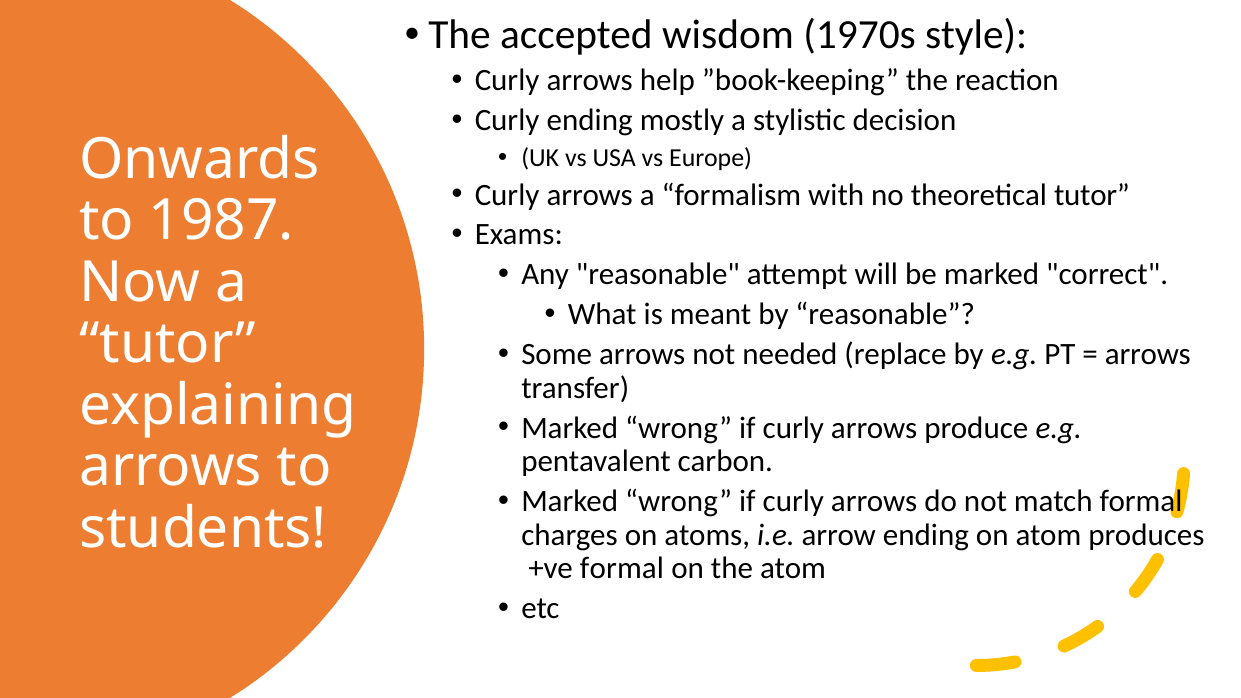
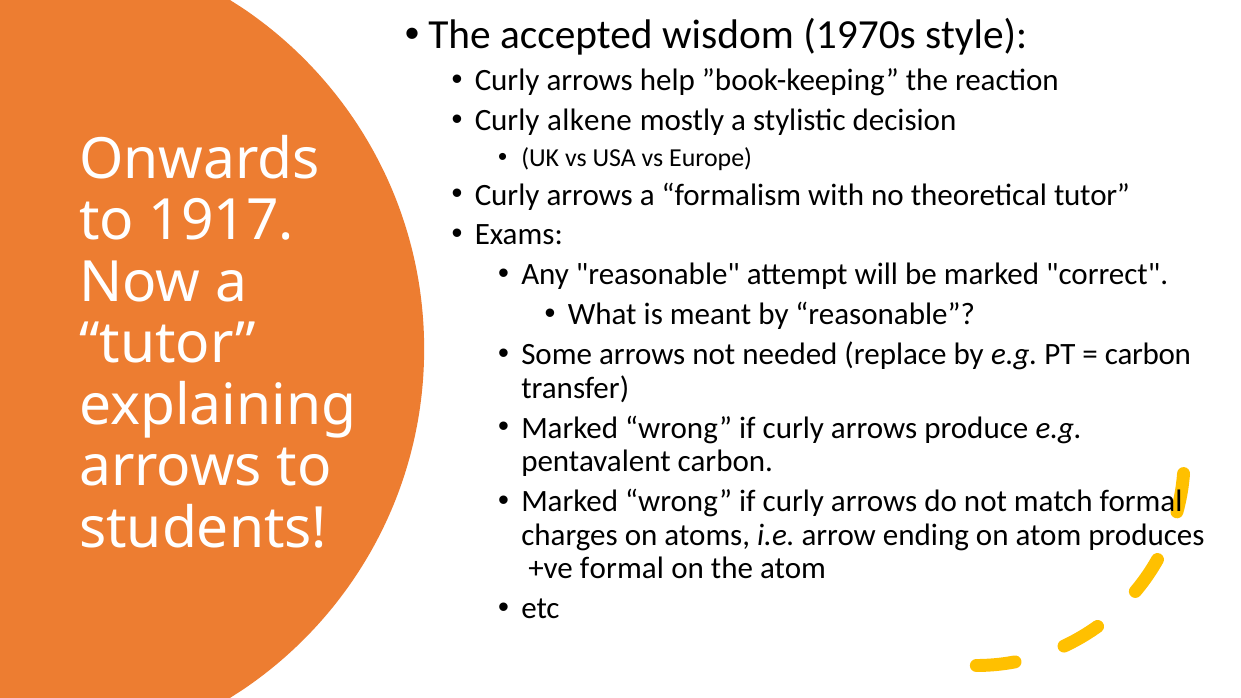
Curly ending: ending -> alkene
1987: 1987 -> 1917
arrows at (1148, 355): arrows -> carbon
